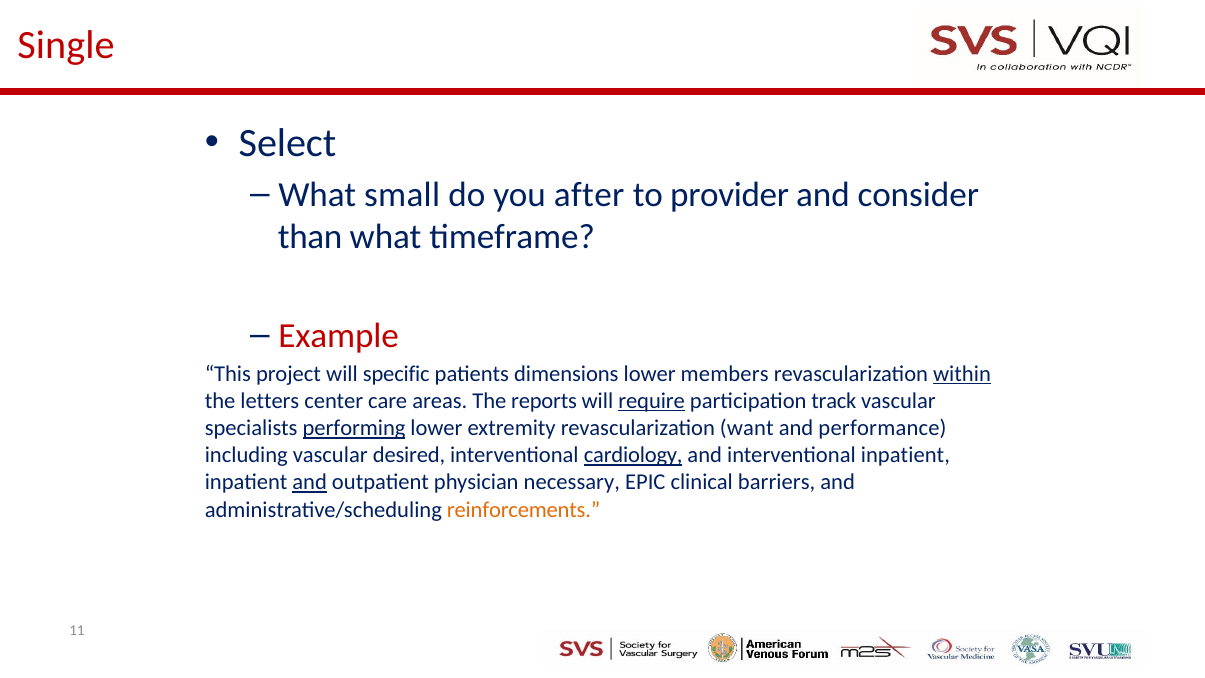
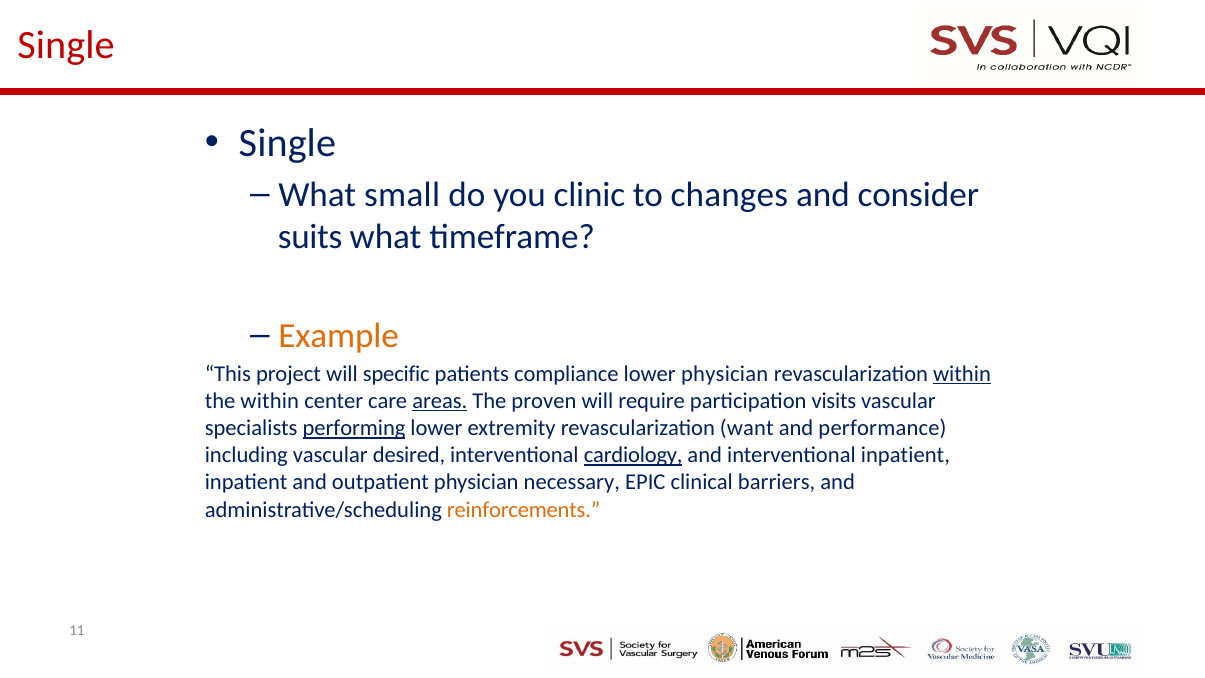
Select at (287, 143): Select -> Single
after: after -> clinic
provider: provider -> changes
than: than -> suits
Example colour: red -> orange
dimensions: dimensions -> compliance
lower members: members -> physician
the letters: letters -> within
areas underline: none -> present
reports: reports -> proven
require underline: present -> none
track: track -> visits
and at (310, 482) underline: present -> none
